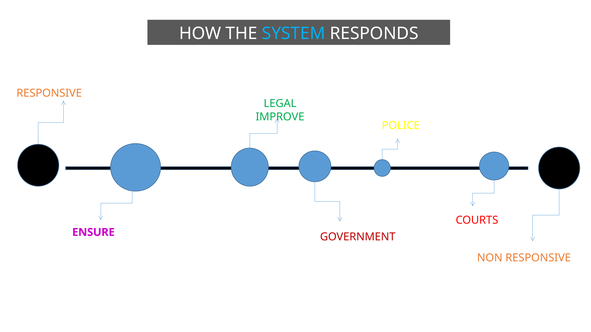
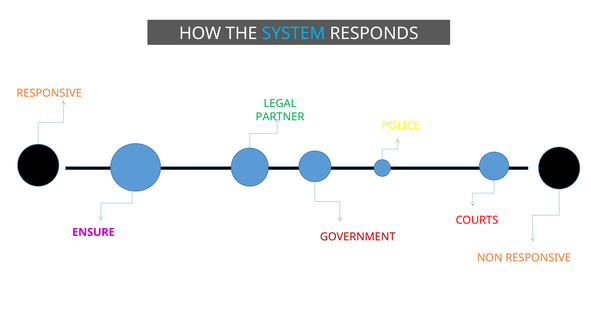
IMPROVE: IMPROVE -> PARTNER
